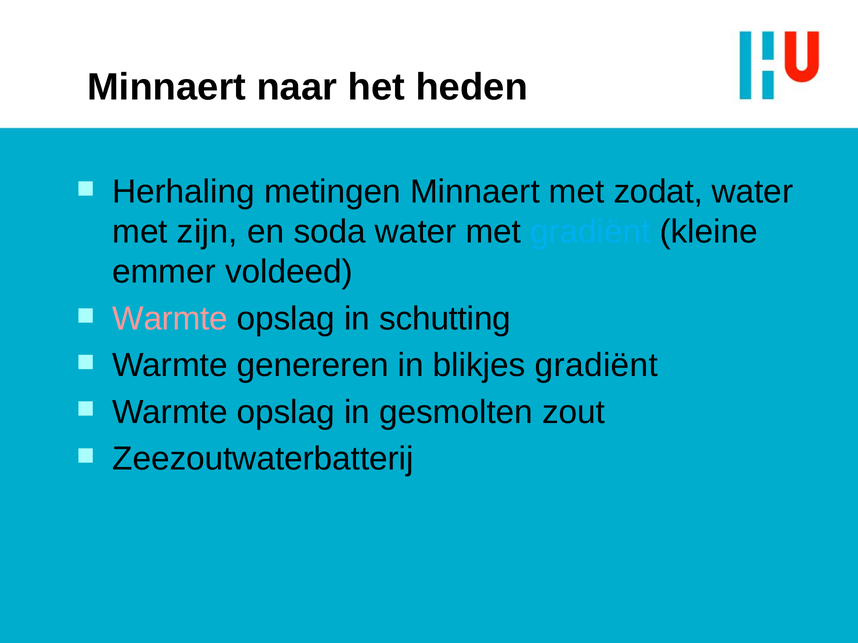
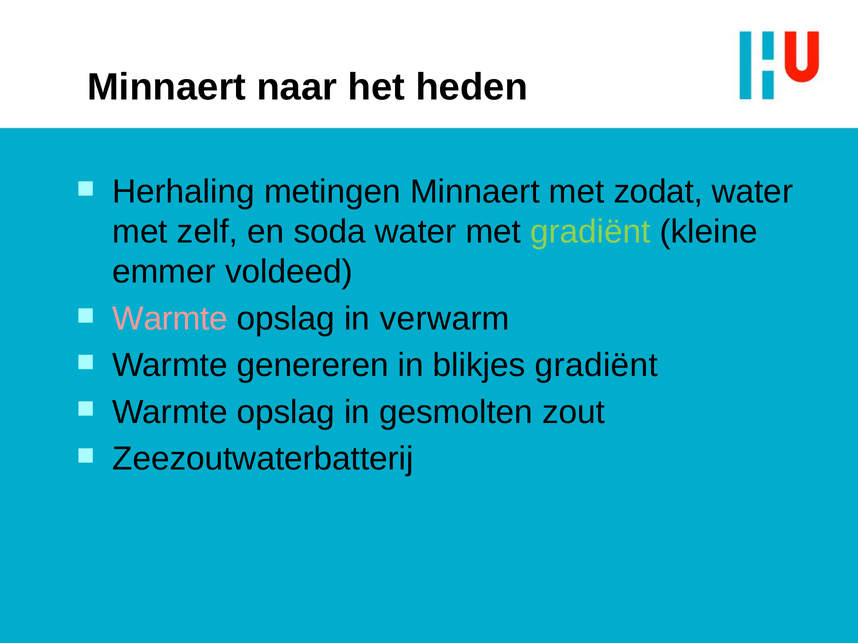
zijn: zijn -> zelf
gradiënt at (590, 232) colour: light blue -> light green
schutting: schutting -> verwarm
